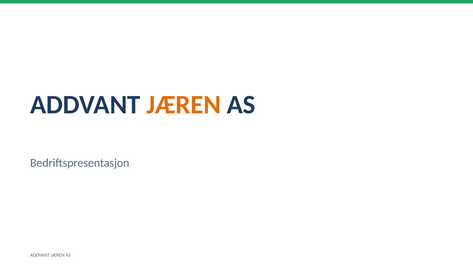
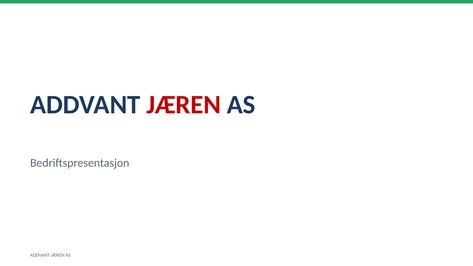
JÆREN at (184, 105) colour: orange -> red
